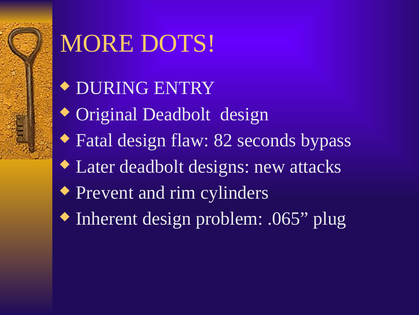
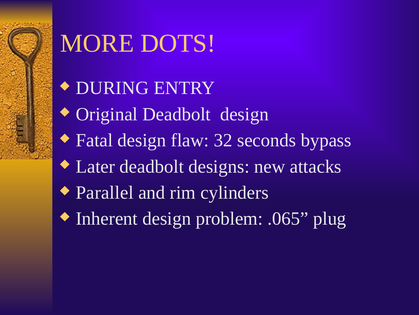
82: 82 -> 32
Prevent: Prevent -> Parallel
